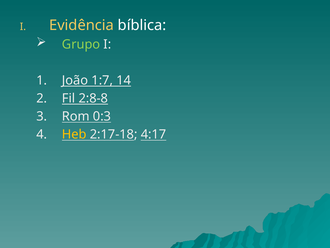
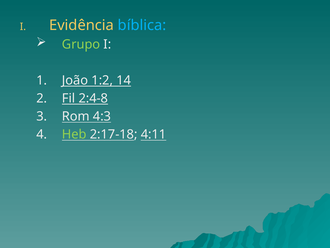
bíblica colour: white -> light blue
1:7: 1:7 -> 1:2
2:8-8: 2:8-8 -> 2:4-8
0:3: 0:3 -> 4:3
Heb colour: yellow -> light green
4:17: 4:17 -> 4:11
